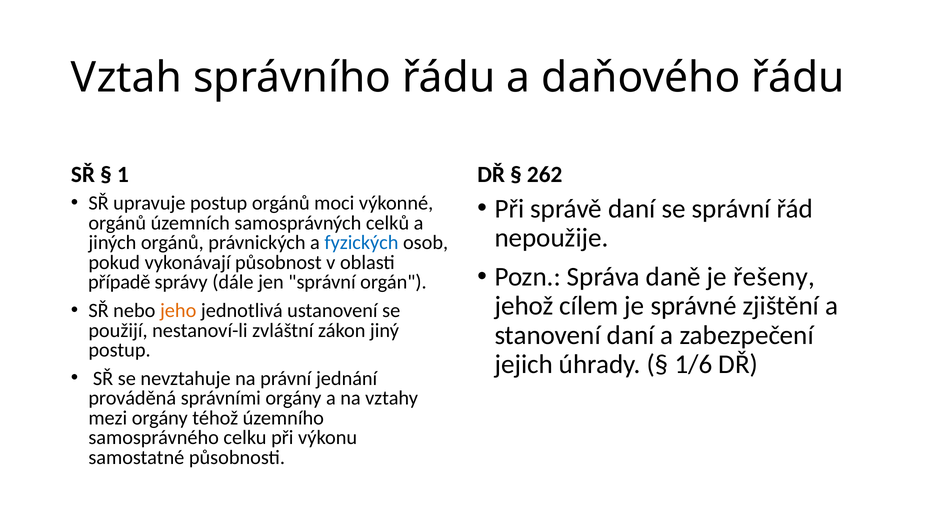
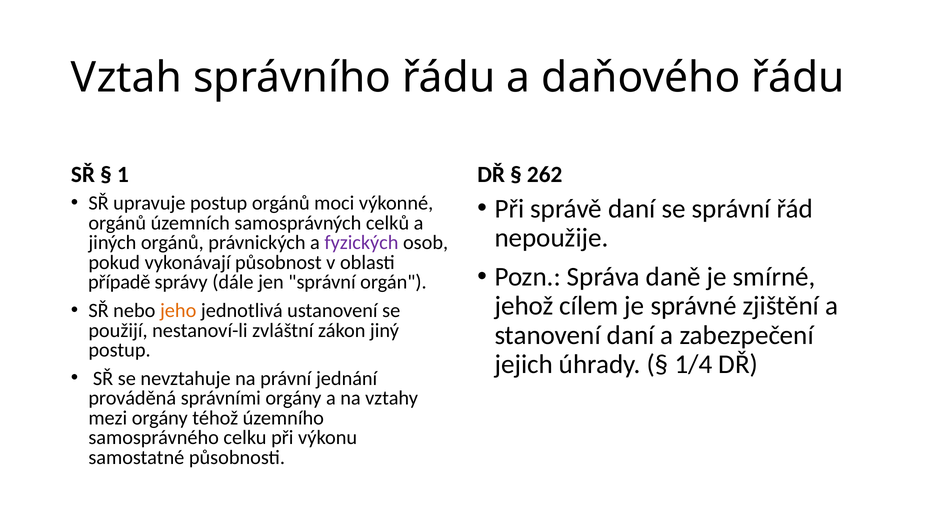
fyzických colour: blue -> purple
řešeny: řešeny -> smírné
1/6: 1/6 -> 1/4
